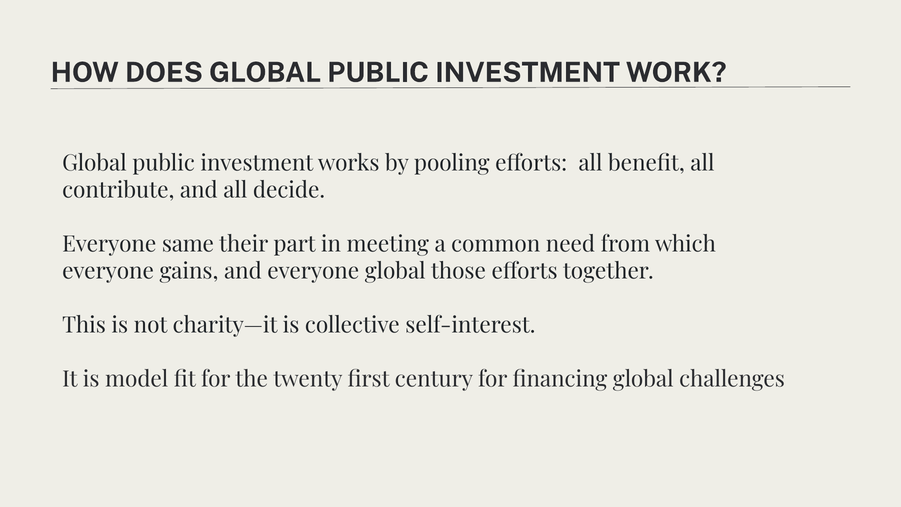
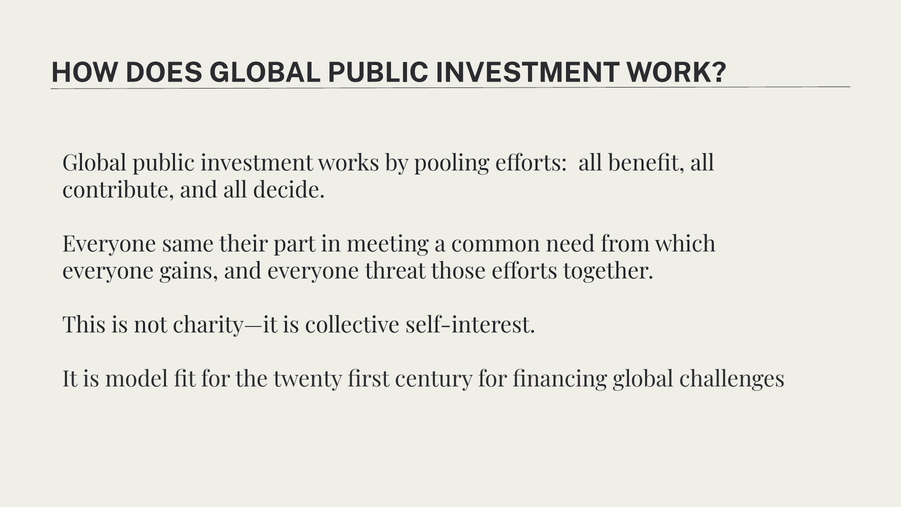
everyone global: global -> threat
